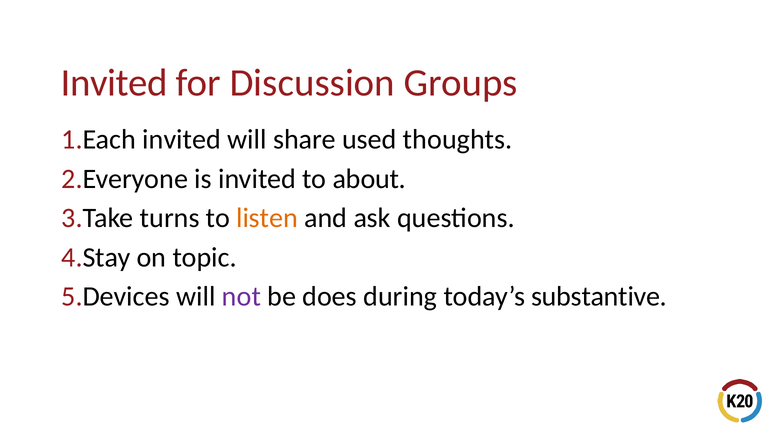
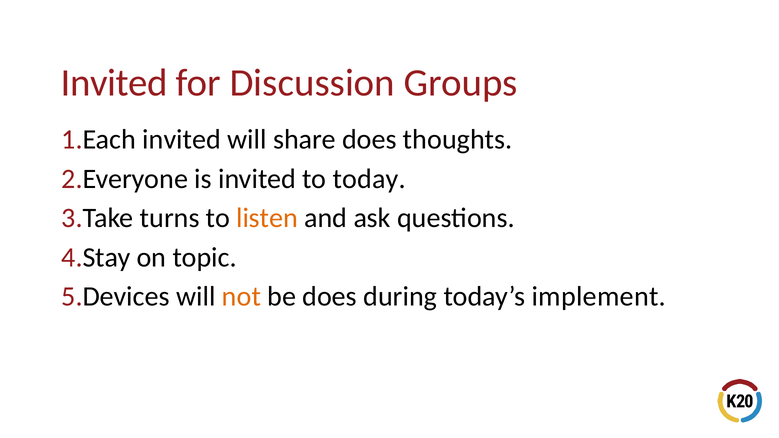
share used: used -> does
about: about -> today
not colour: purple -> orange
substantive: substantive -> implement
